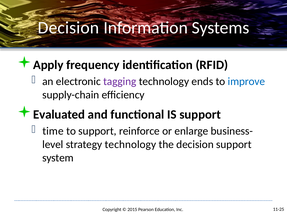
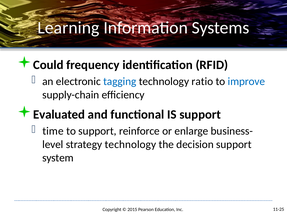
Decision at (68, 28): Decision -> Learning
Apply: Apply -> Could
tagging colour: purple -> blue
ends: ends -> ratio
